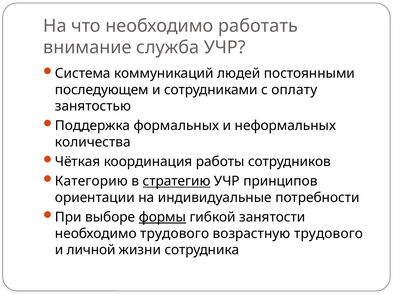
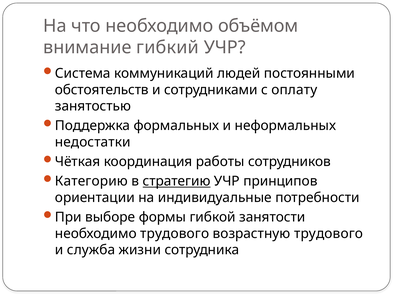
работать: работать -> объёмом
служба: служба -> гибкий
последующем: последующем -> обстоятельств
количества: количества -> недостатки
формы underline: present -> none
личной: личной -> служба
